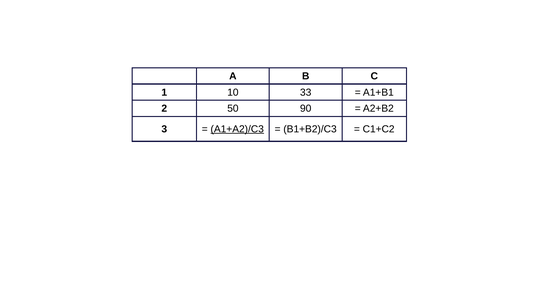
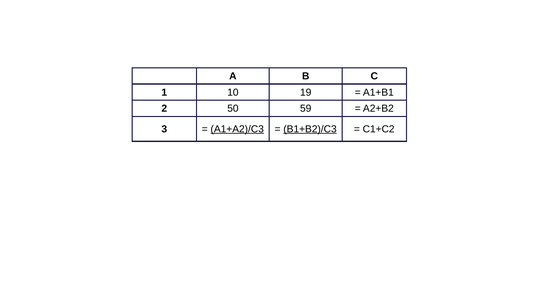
33: 33 -> 19
90: 90 -> 59
B1+B2)/C3 underline: none -> present
